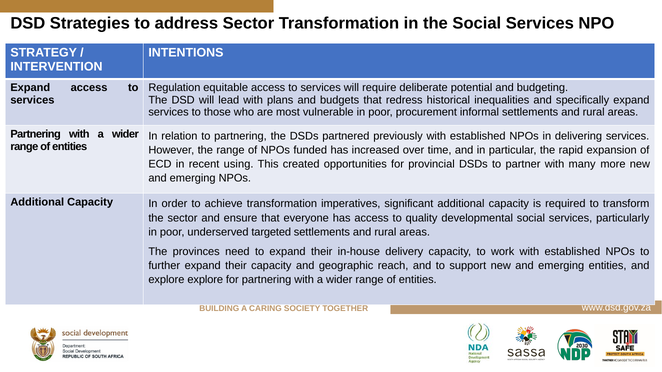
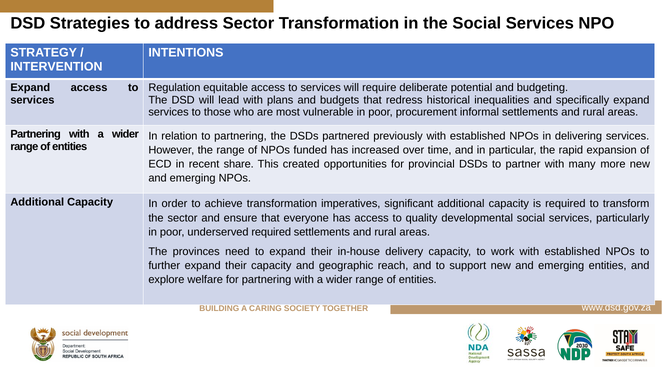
using: using -> share
underserved targeted: targeted -> required
explore explore: explore -> welfare
